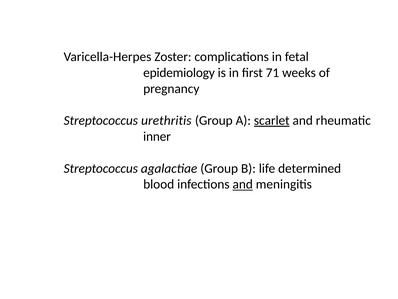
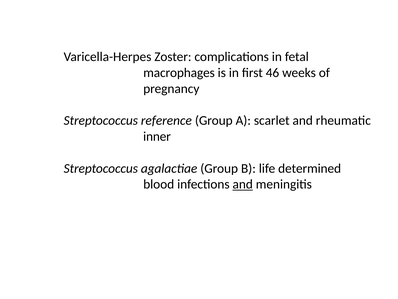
epidemiology: epidemiology -> macrophages
71: 71 -> 46
urethritis: urethritis -> reference
scarlet underline: present -> none
